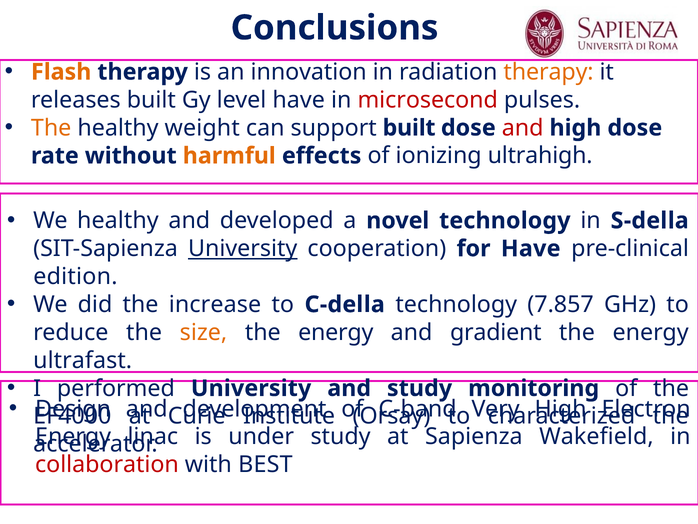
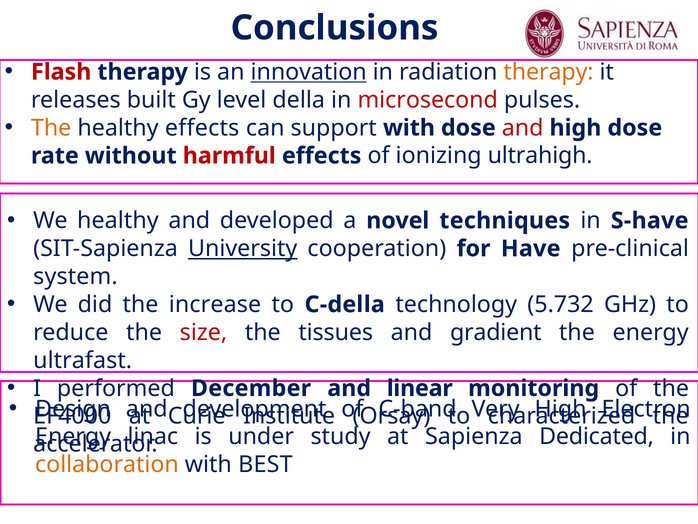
Flash colour: orange -> red
innovation underline: none -> present
level have: have -> della
healthy weight: weight -> effects
support built: built -> with
harmful colour: orange -> red
novel technology: technology -> techniques
S-della: S-della -> S-have
edition: edition -> system
7.857: 7.857 -> 5.732
size colour: orange -> red
energy at (336, 332): energy -> tissues
performed University: University -> December
and study: study -> linear
Wakefield: Wakefield -> Dedicated
collaboration colour: red -> orange
